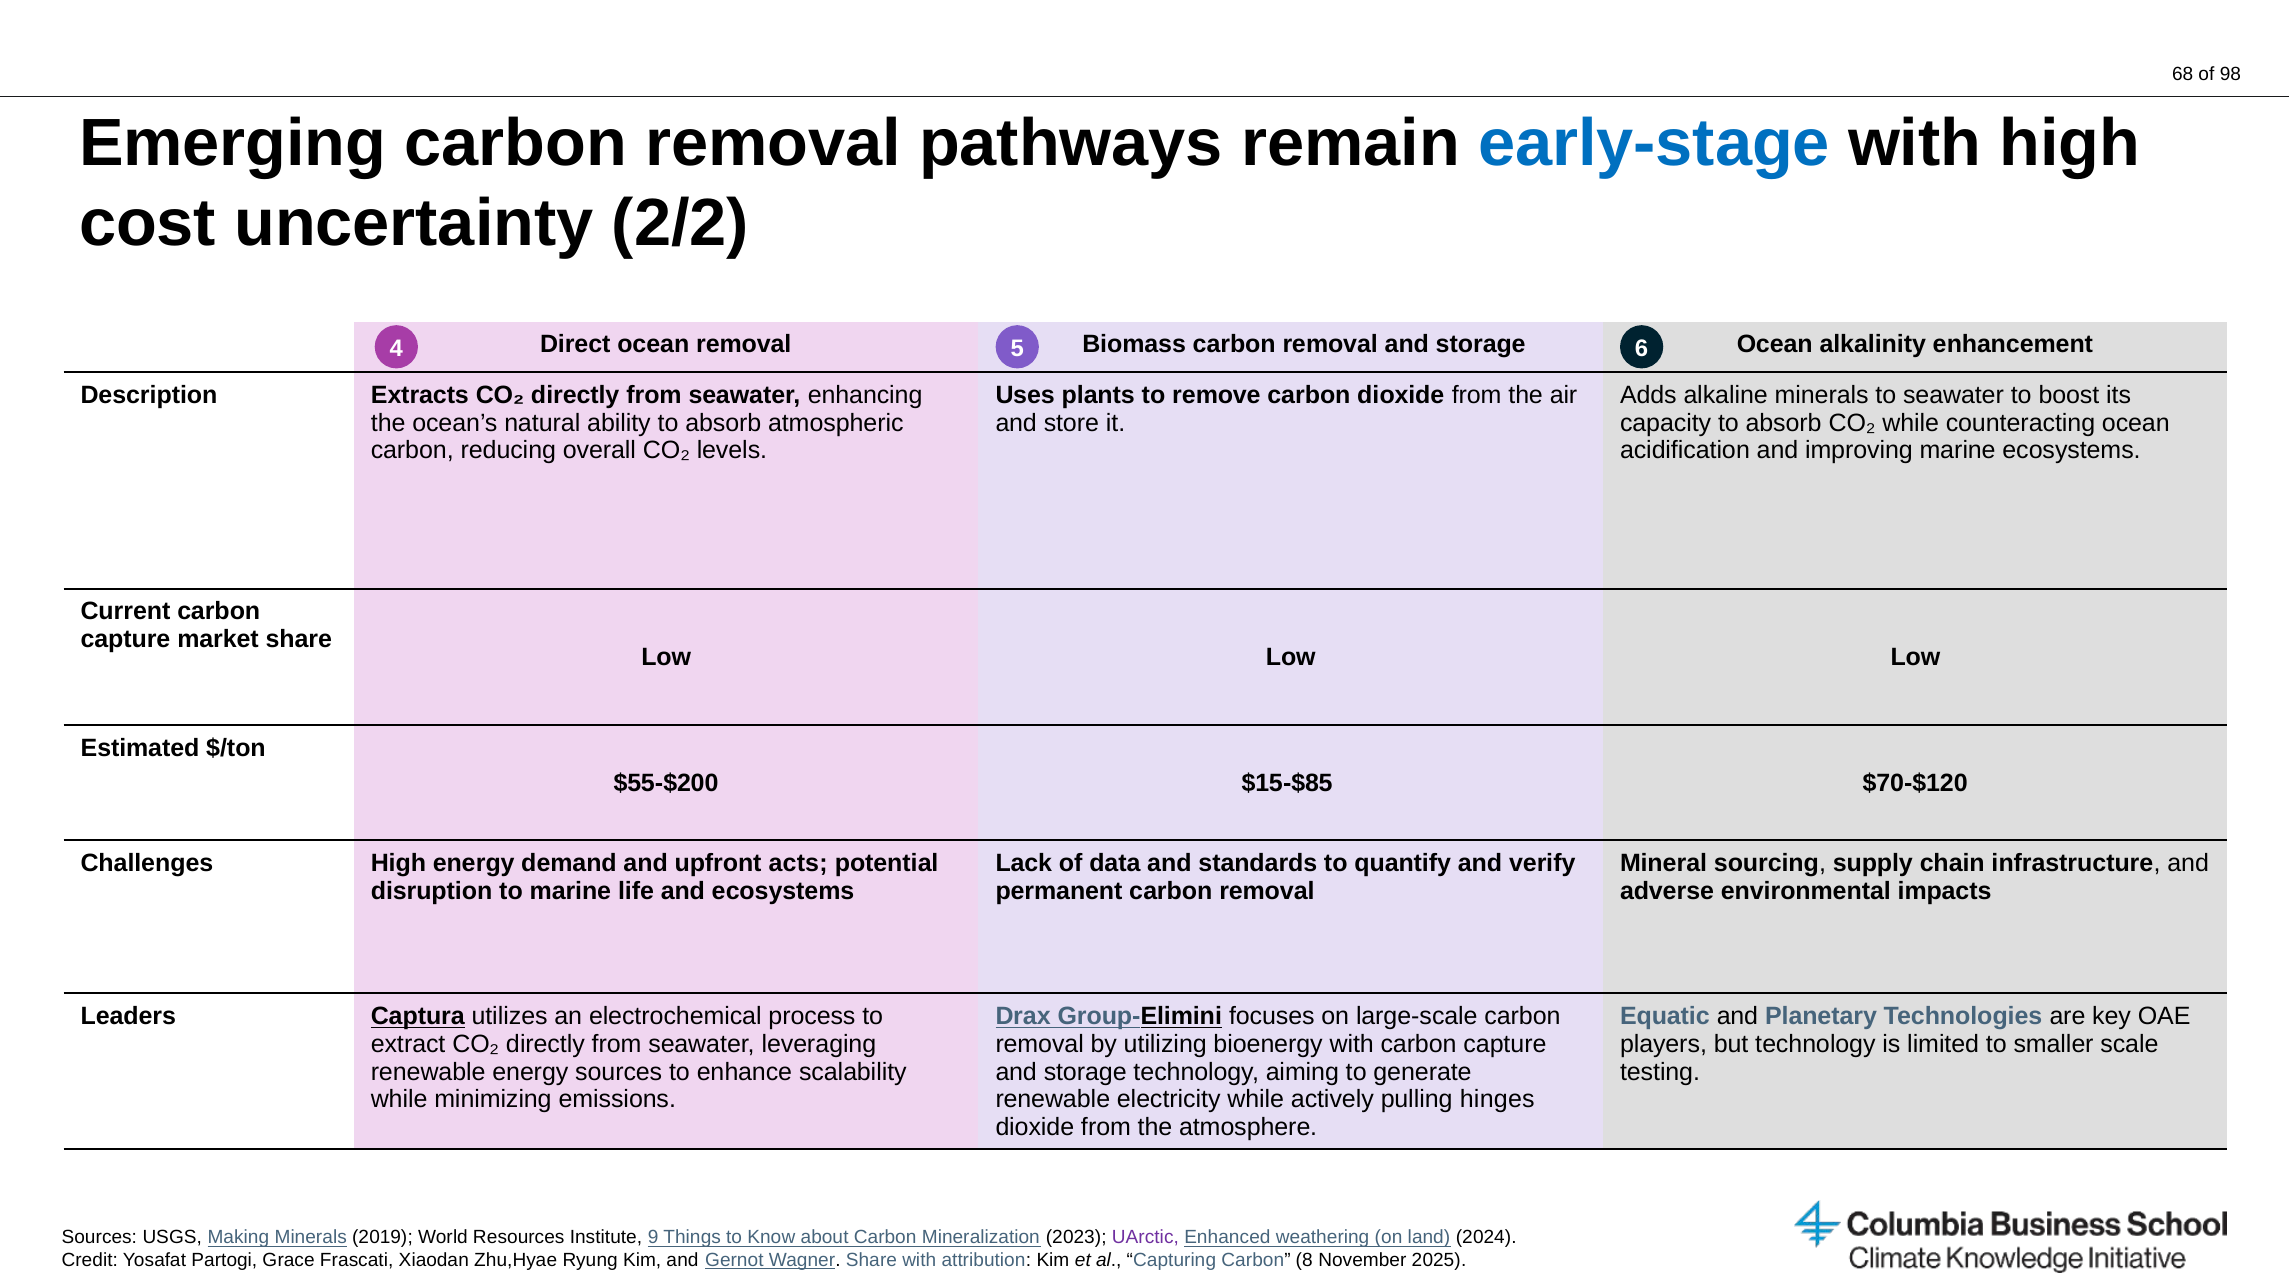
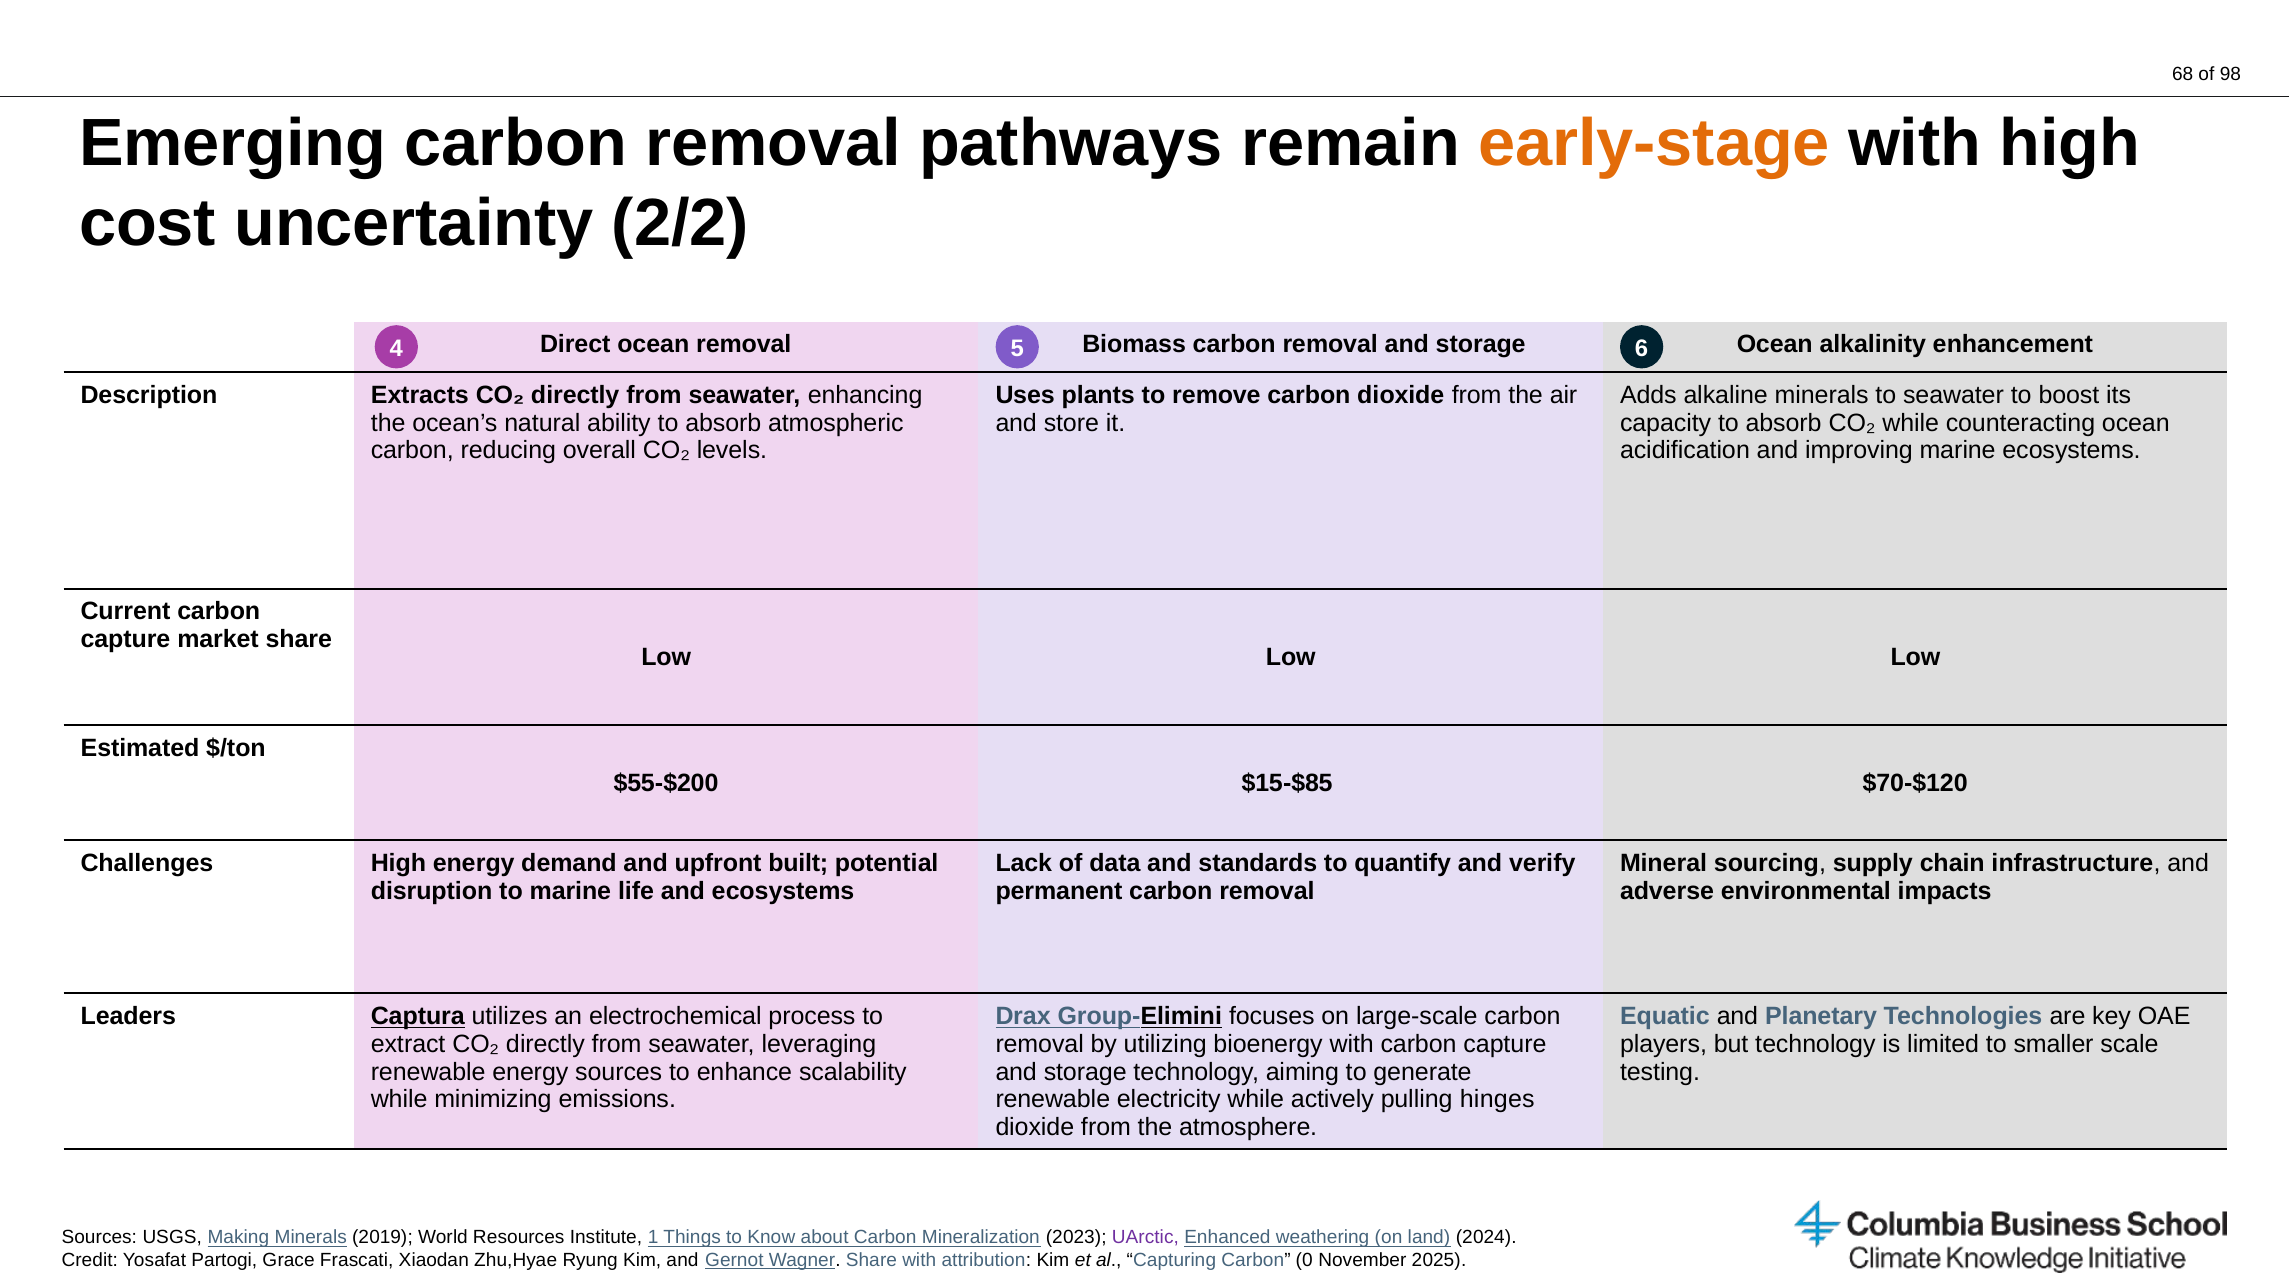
early-stage colour: blue -> orange
acts: acts -> built
9: 9 -> 1
8: 8 -> 0
